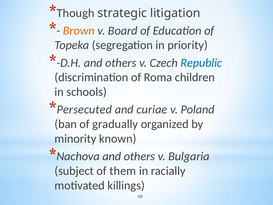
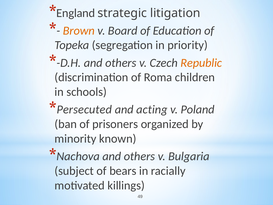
Though: Though -> England
Republic colour: blue -> orange
curiae: curiae -> acting
gradually: gradually -> prisoners
them: them -> bears
